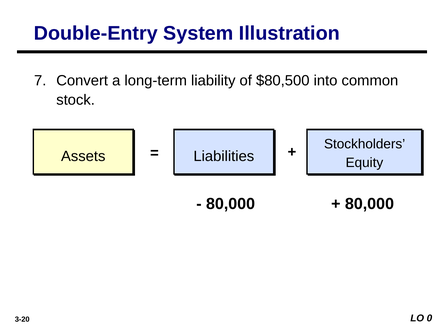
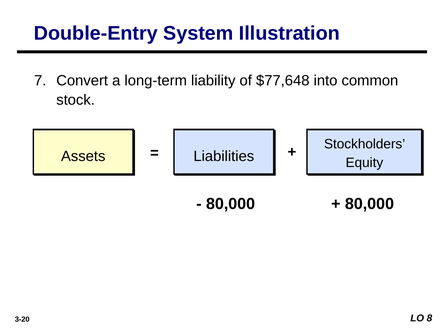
$80,500: $80,500 -> $77,648
0: 0 -> 8
